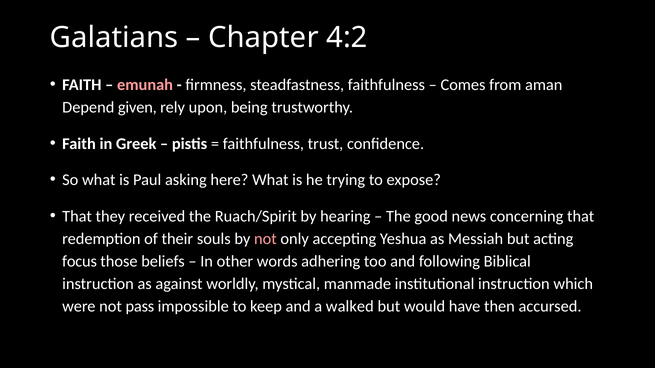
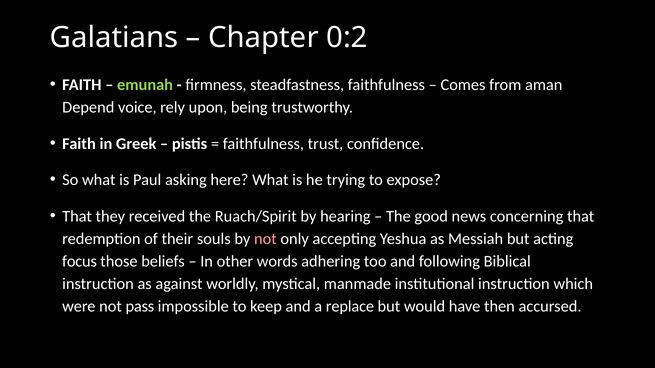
4:2: 4:2 -> 0:2
emunah colour: pink -> light green
given: given -> voice
walked: walked -> replace
